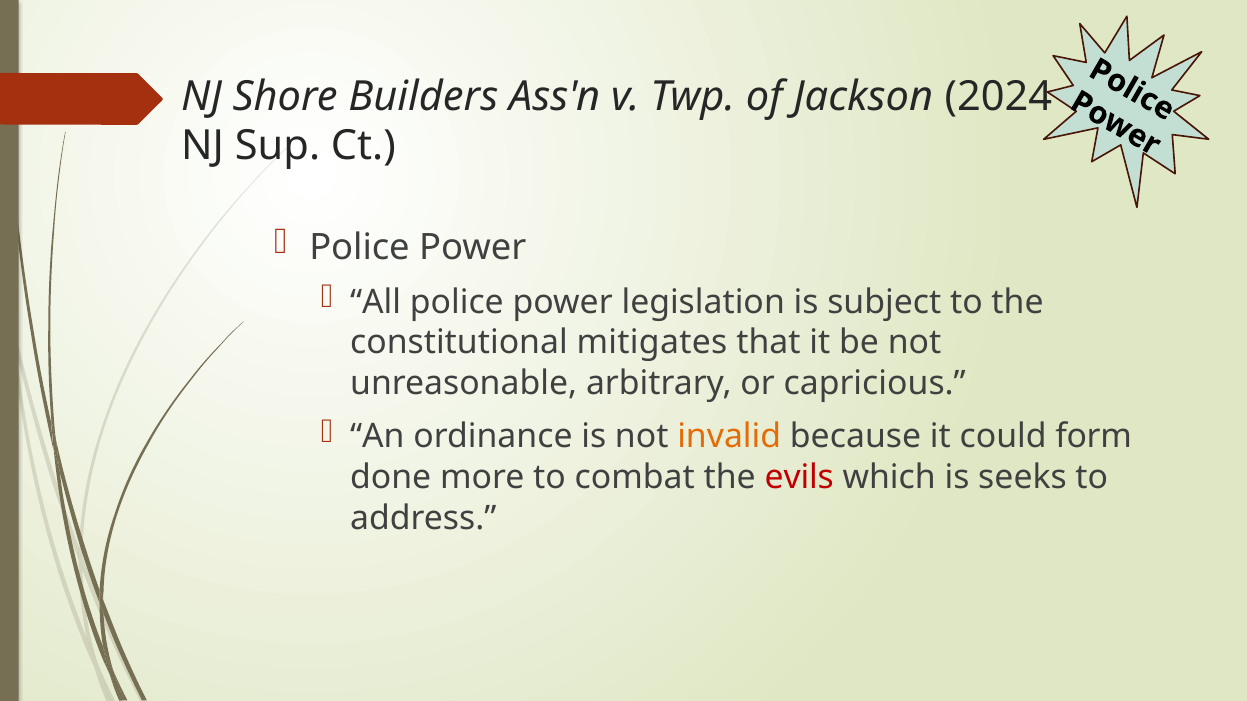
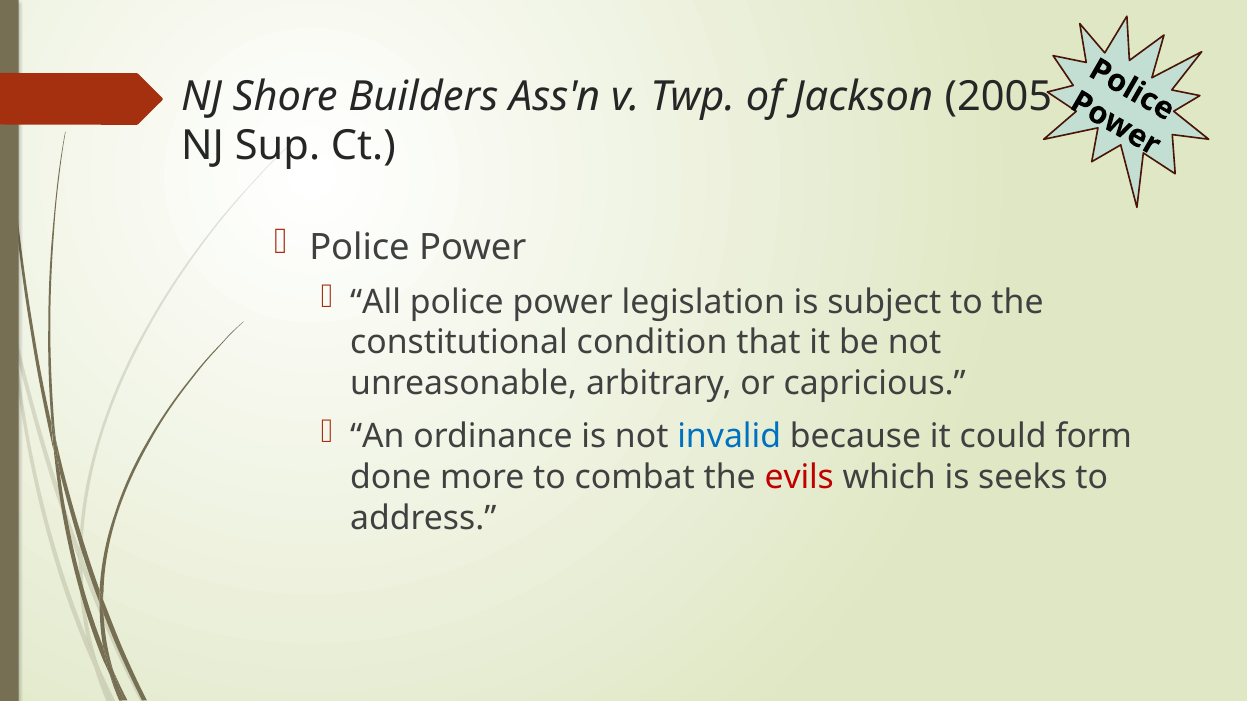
2024: 2024 -> 2005
mitigates: mitigates -> condition
invalid colour: orange -> blue
